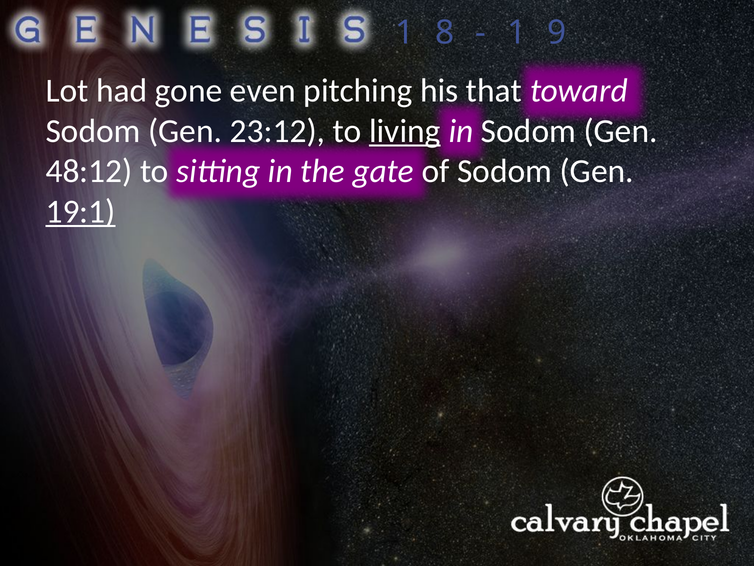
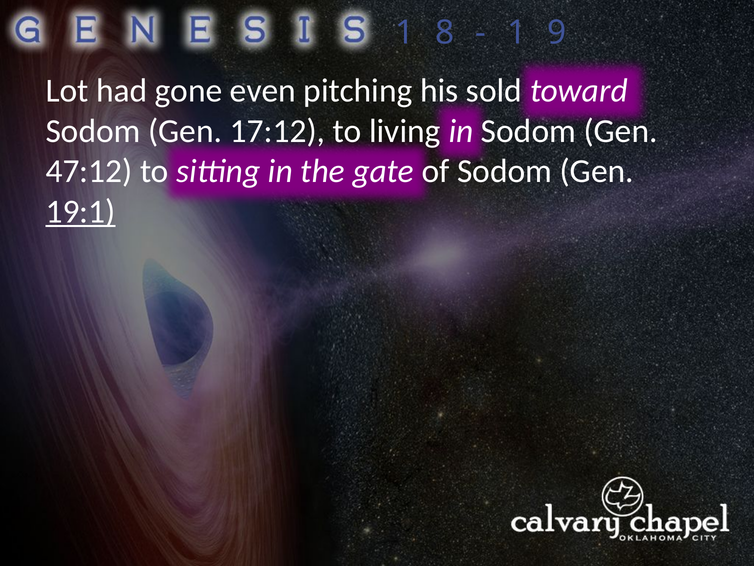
that: that -> sold
23:12: 23:12 -> 17:12
living underline: present -> none
48:12: 48:12 -> 47:12
